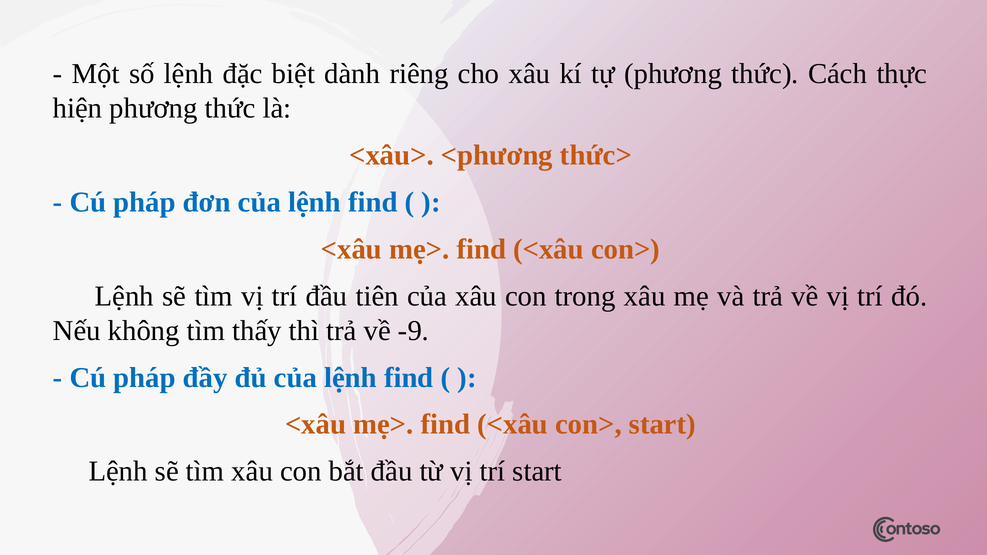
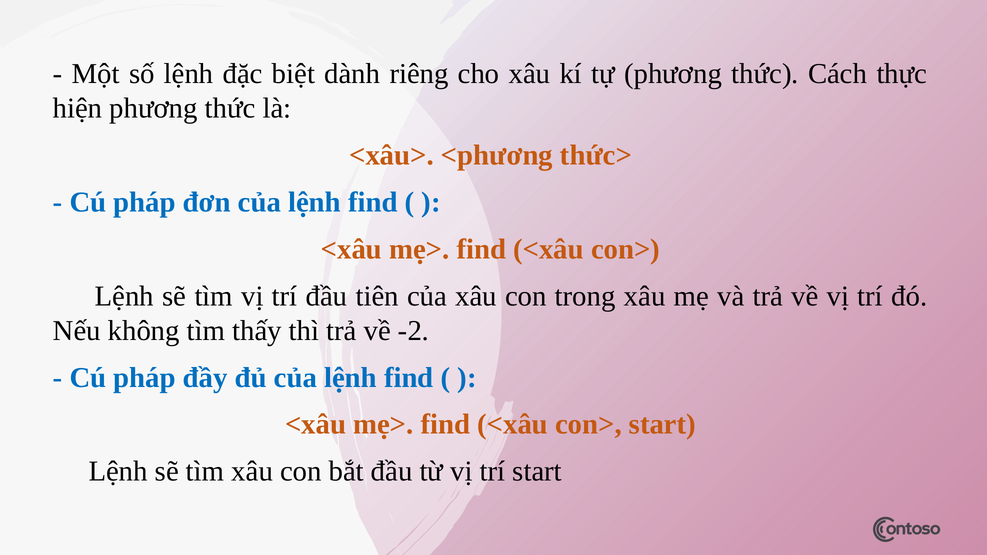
-9: -9 -> -2
